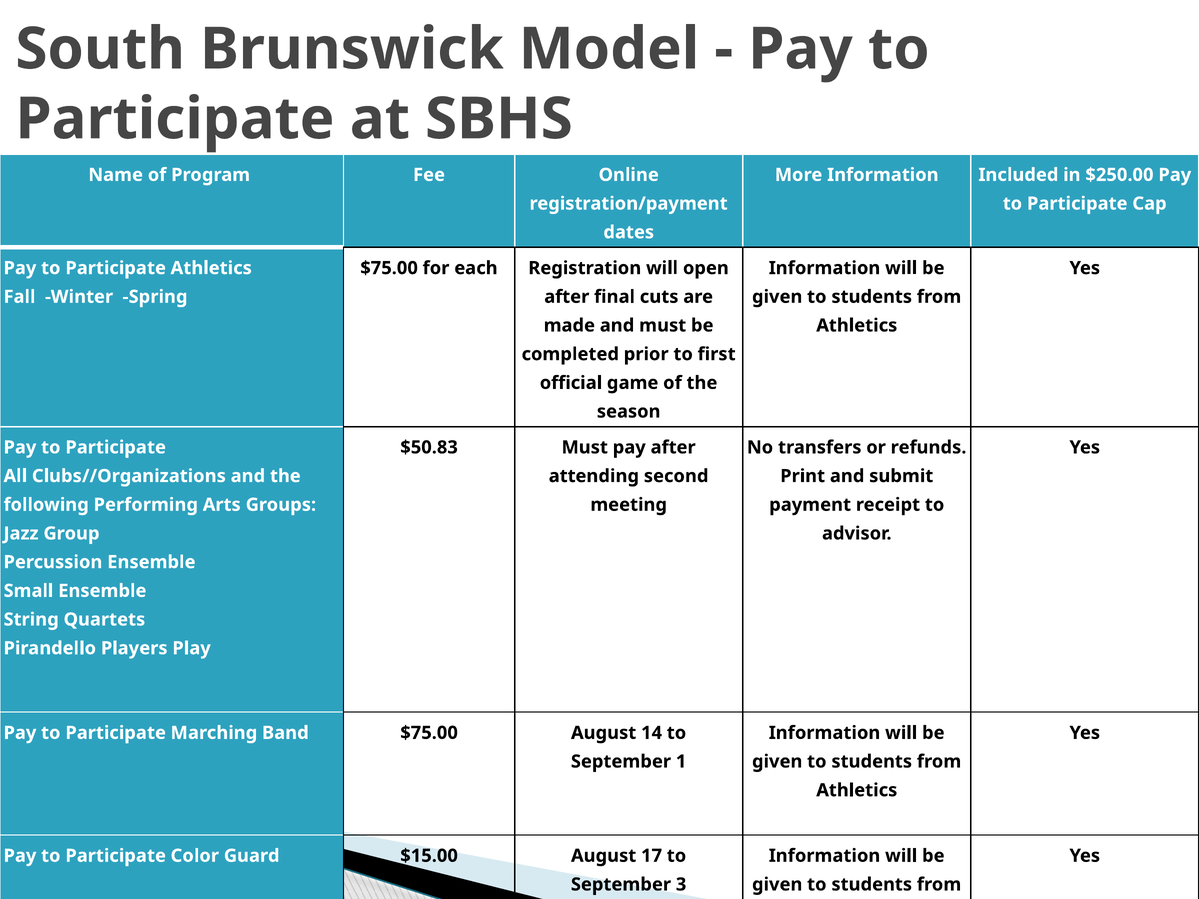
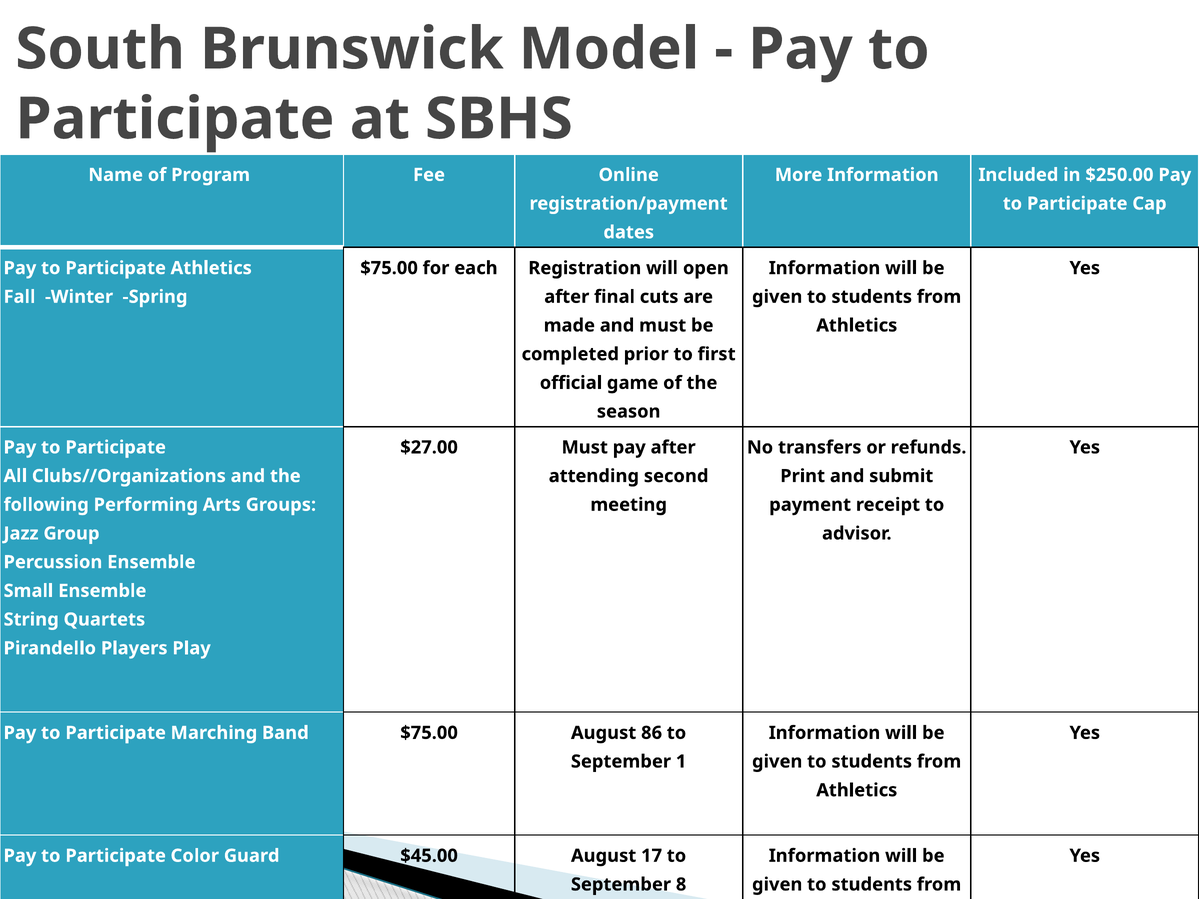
$50.83: $50.83 -> $27.00
14: 14 -> 86
$15.00: $15.00 -> $45.00
3: 3 -> 8
